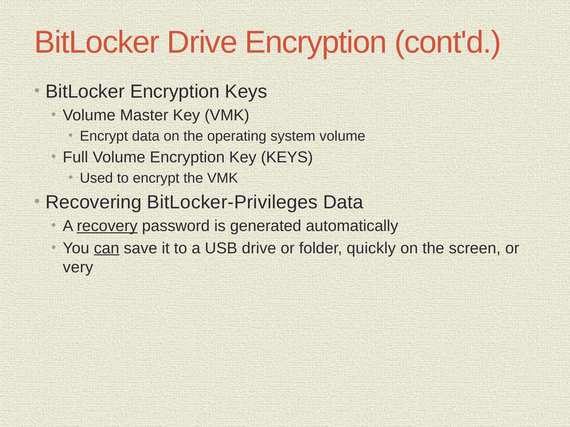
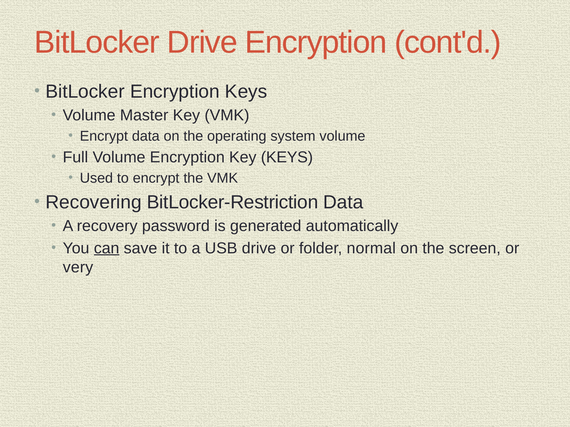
BitLocker-Privileges: BitLocker-Privileges -> BitLocker-Restriction
recovery underline: present -> none
quickly: quickly -> normal
